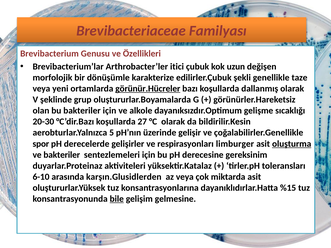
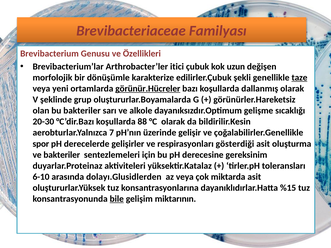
taze underline: none -> present
bakteriler için: için -> sarı
27: 27 -> 88
5: 5 -> 7
limburger: limburger -> gösterdiği
oluşturma underline: present -> none
karşın.Glusidlerden: karşın.Glusidlerden -> dolayı.Glusidlerden
gelmesine: gelmesine -> miktarının
